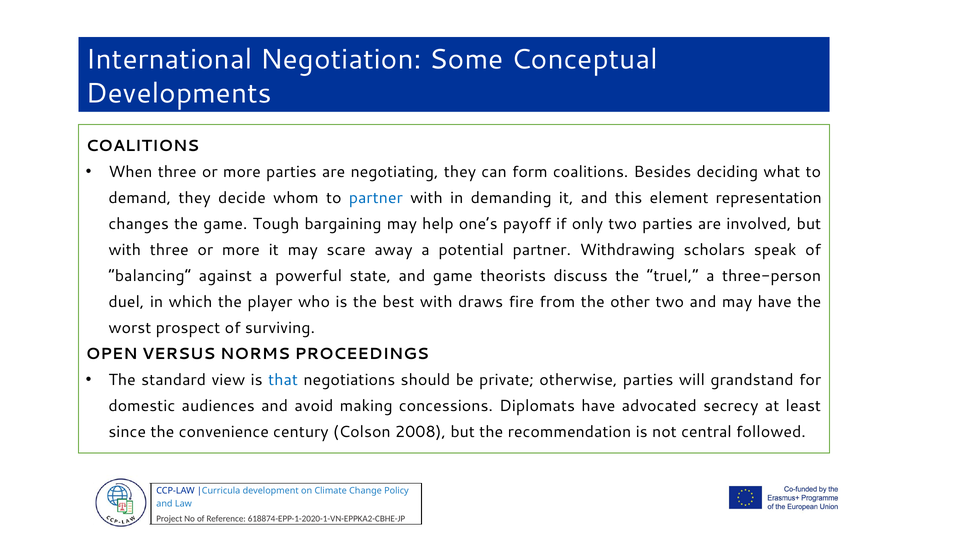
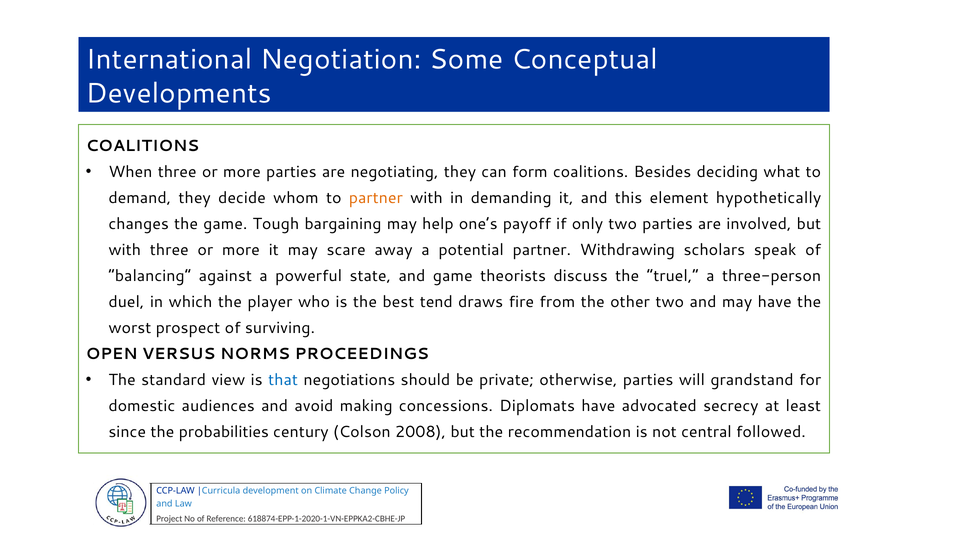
partner at (376, 198) colour: blue -> orange
representation: representation -> hypothetically
best with: with -> tend
convenience: convenience -> probabilities
